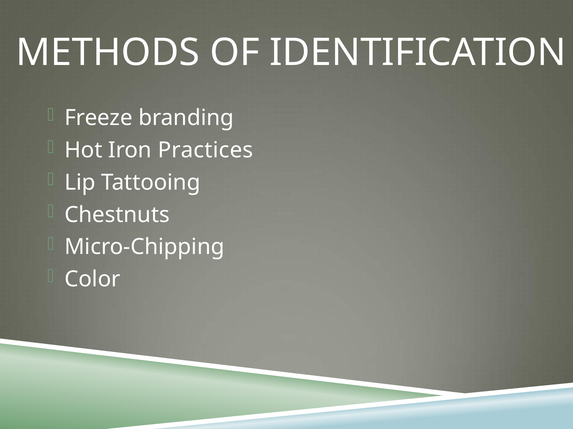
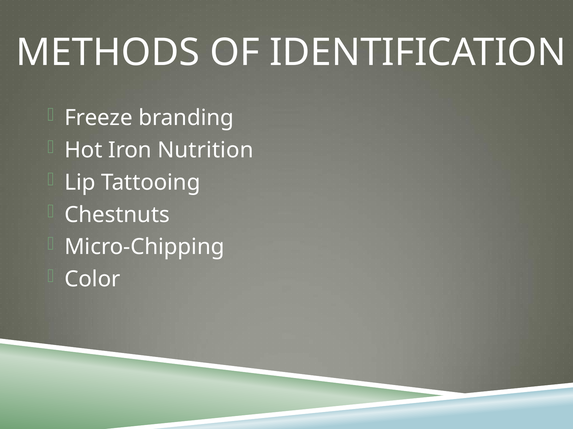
Practices: Practices -> Nutrition
